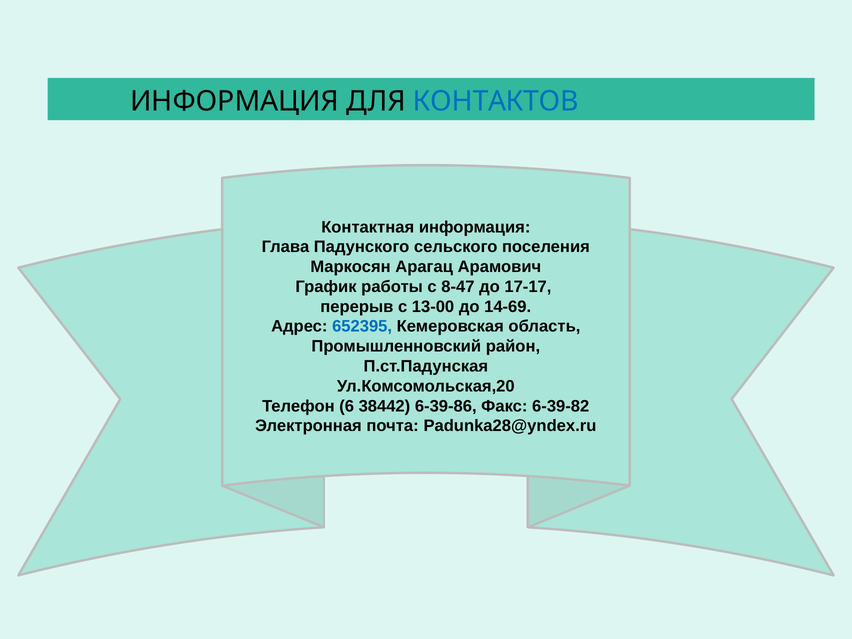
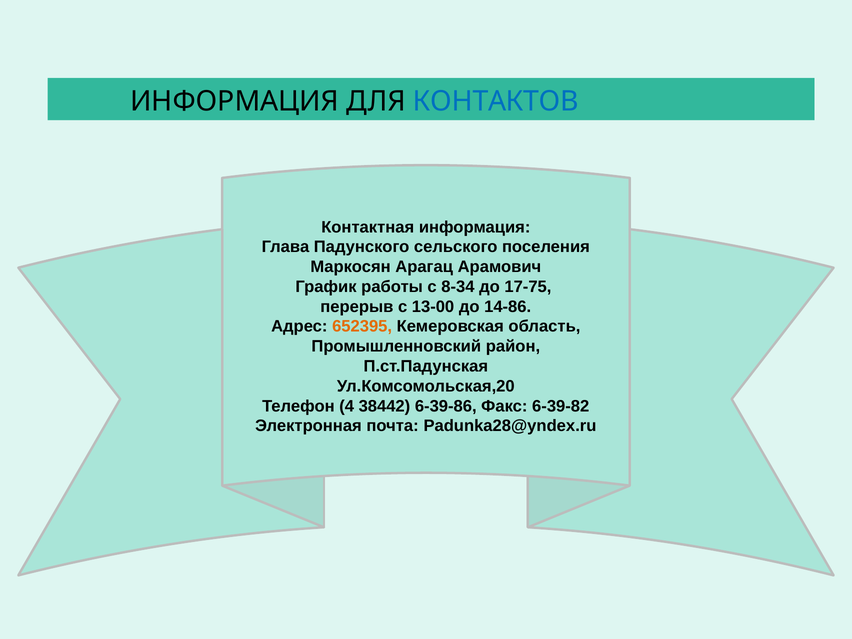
8-47: 8-47 -> 8-34
17-17: 17-17 -> 17-75
14-69: 14-69 -> 14-86
652395 colour: blue -> orange
6: 6 -> 4
